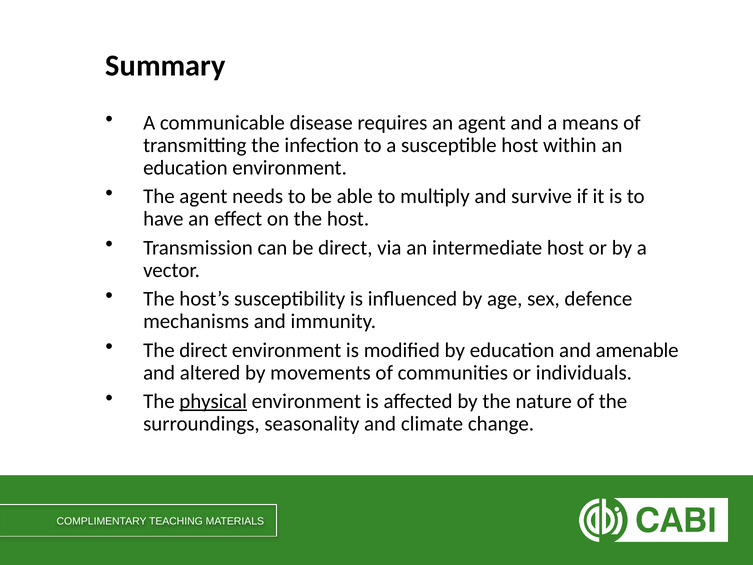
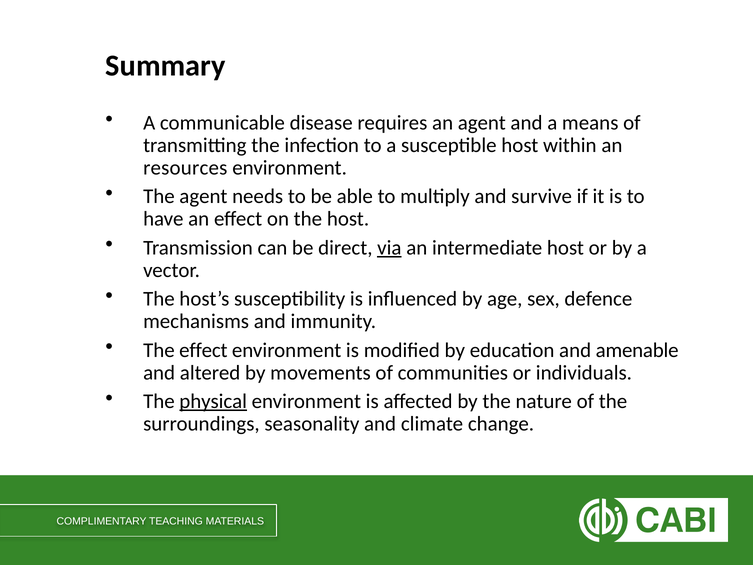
education at (185, 168): education -> resources
via underline: none -> present
The direct: direct -> effect
